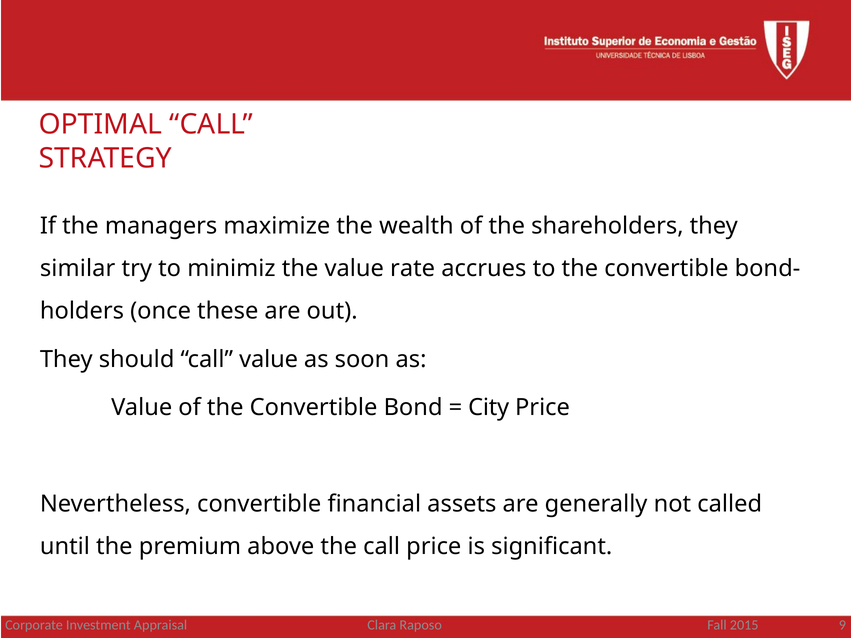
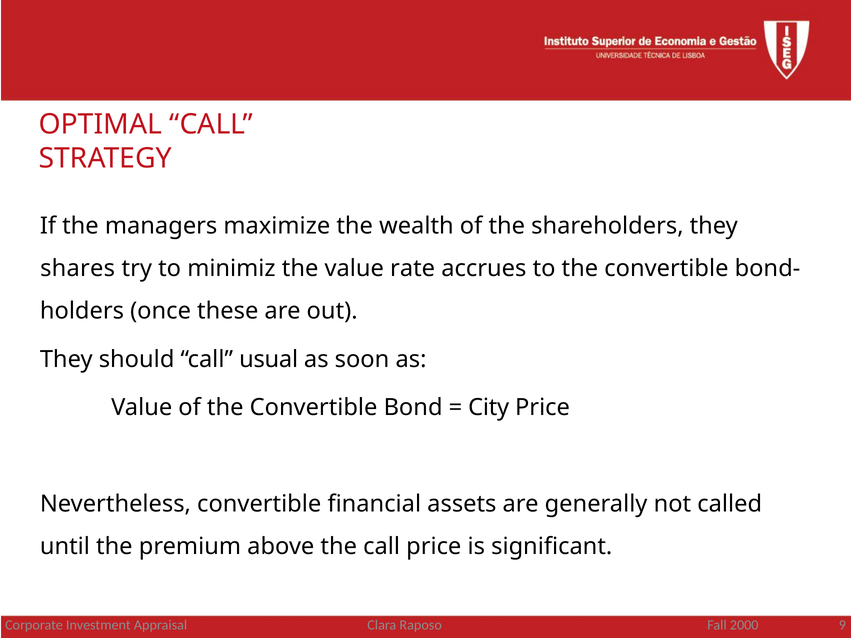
similar: similar -> shares
call value: value -> usual
2015: 2015 -> 2000
